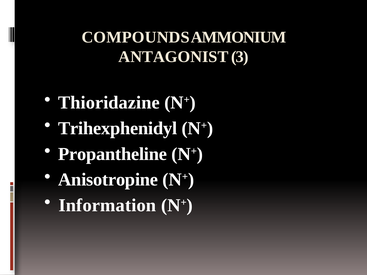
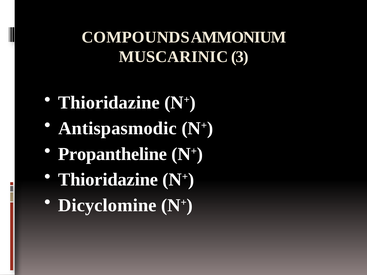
ANTAGONIST: ANTAGONIST -> MUSCARINIC
Trihexphenidyl: Trihexphenidyl -> Antispasmodic
Anisotropine at (108, 180): Anisotropine -> Thioridazine
Information: Information -> Dicyclomine
